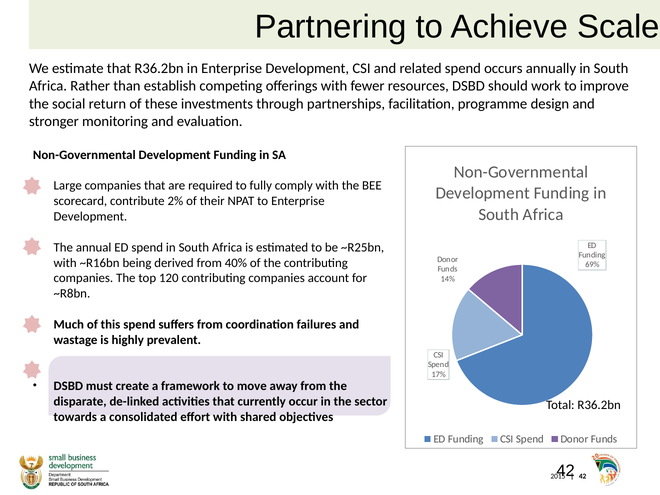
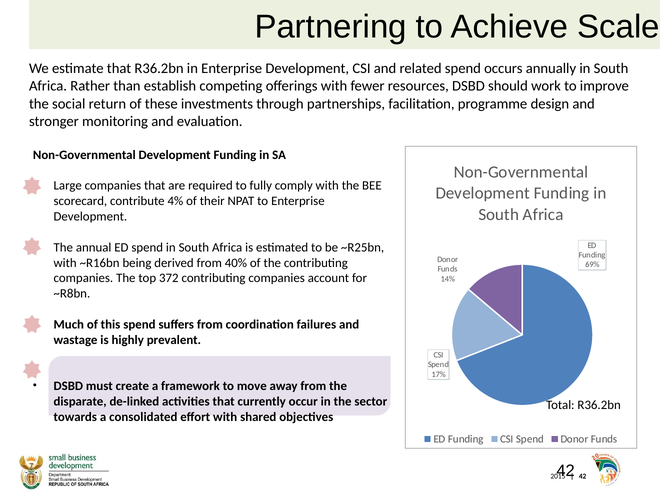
2%: 2% -> 4%
120: 120 -> 372
